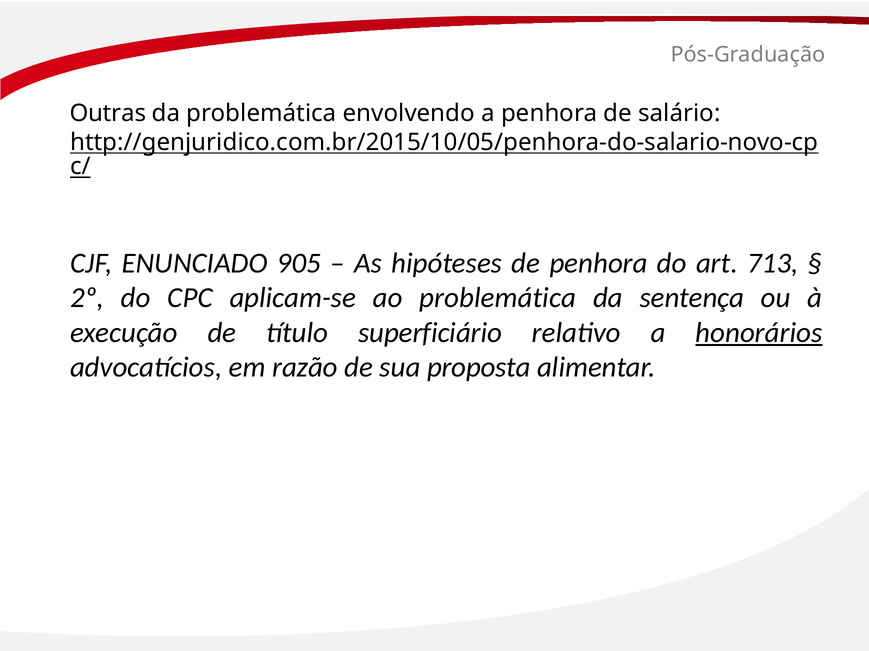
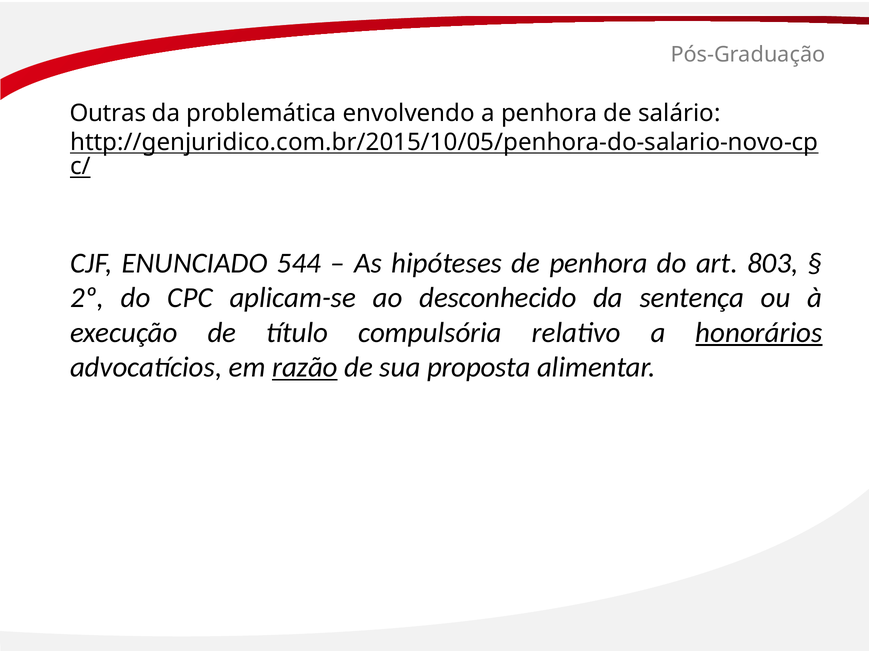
905: 905 -> 544
713: 713 -> 803
ao problemática: problemática -> desconhecido
superficiário: superficiário -> compulsória
razão underline: none -> present
